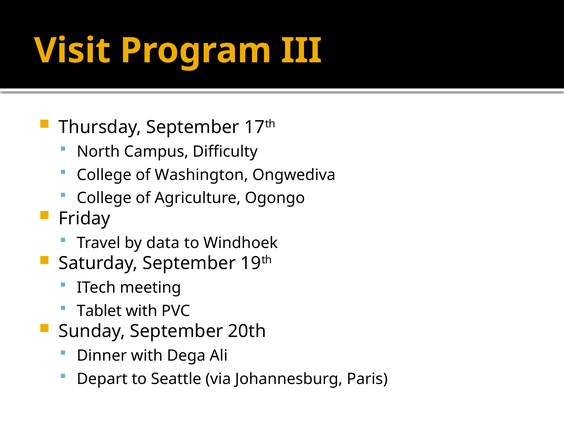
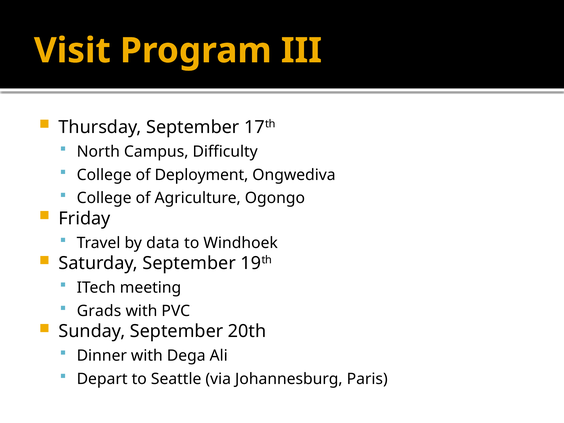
Washington: Washington -> Deployment
Tablet: Tablet -> Grads
